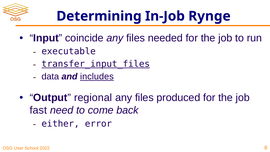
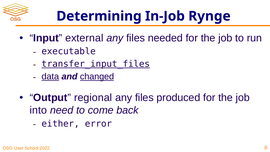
coincide: coincide -> external
data underline: none -> present
includes: includes -> changed
fast: fast -> into
